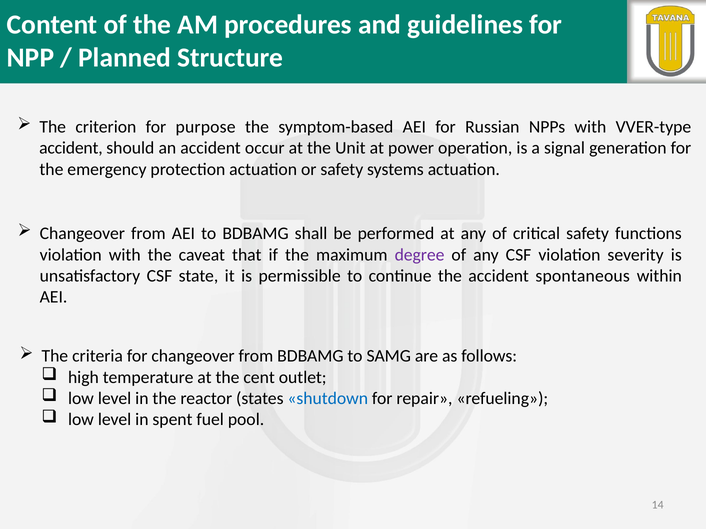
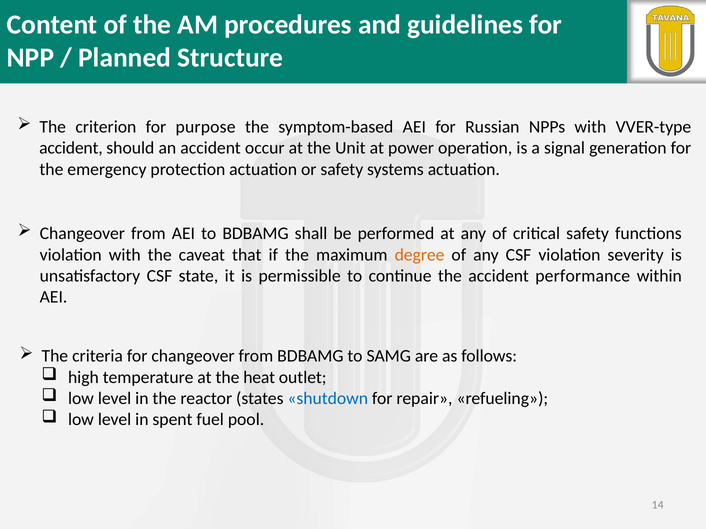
degree colour: purple -> orange
spontaneous: spontaneous -> performance
cent: cent -> heat
